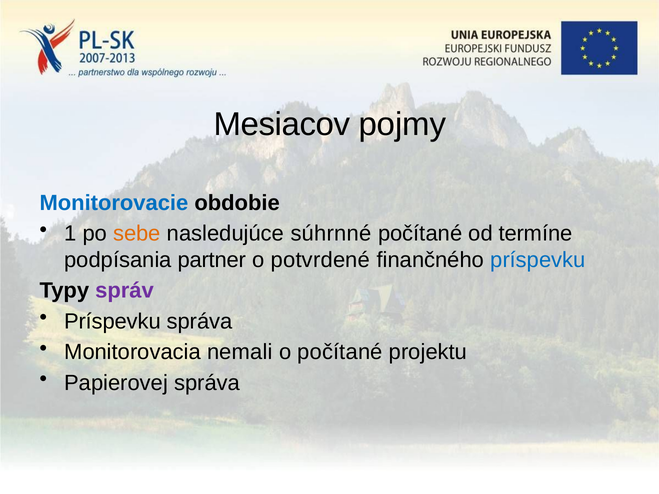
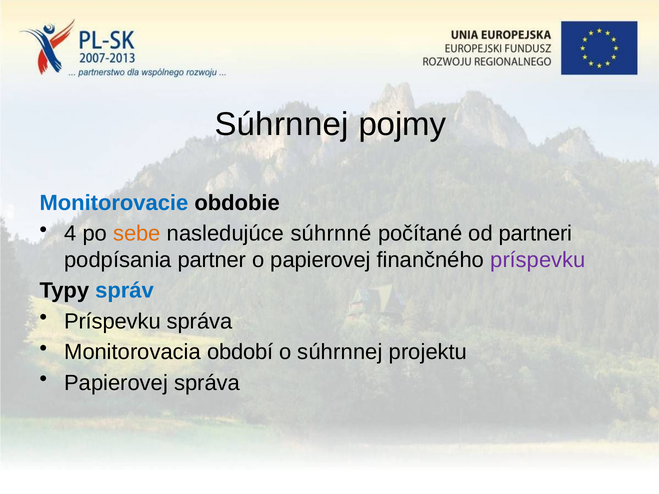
Mesiacov at (282, 125): Mesiacov -> Súhrnnej
1: 1 -> 4
termíne: termíne -> partneri
o potvrdené: potvrdené -> papierovej
príspevku at (538, 260) colour: blue -> purple
správ colour: purple -> blue
nemali: nemali -> období
o počítané: počítané -> súhrnnej
